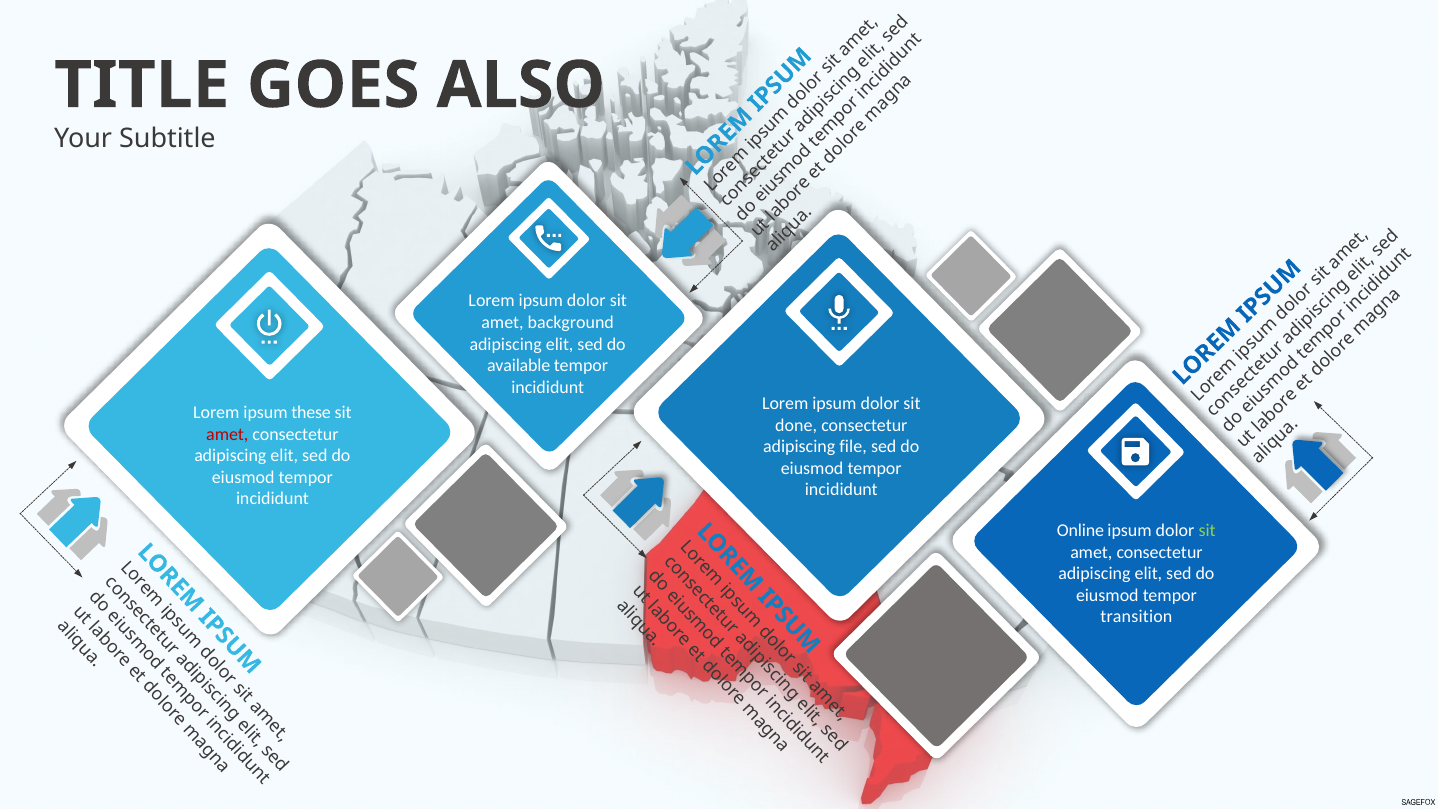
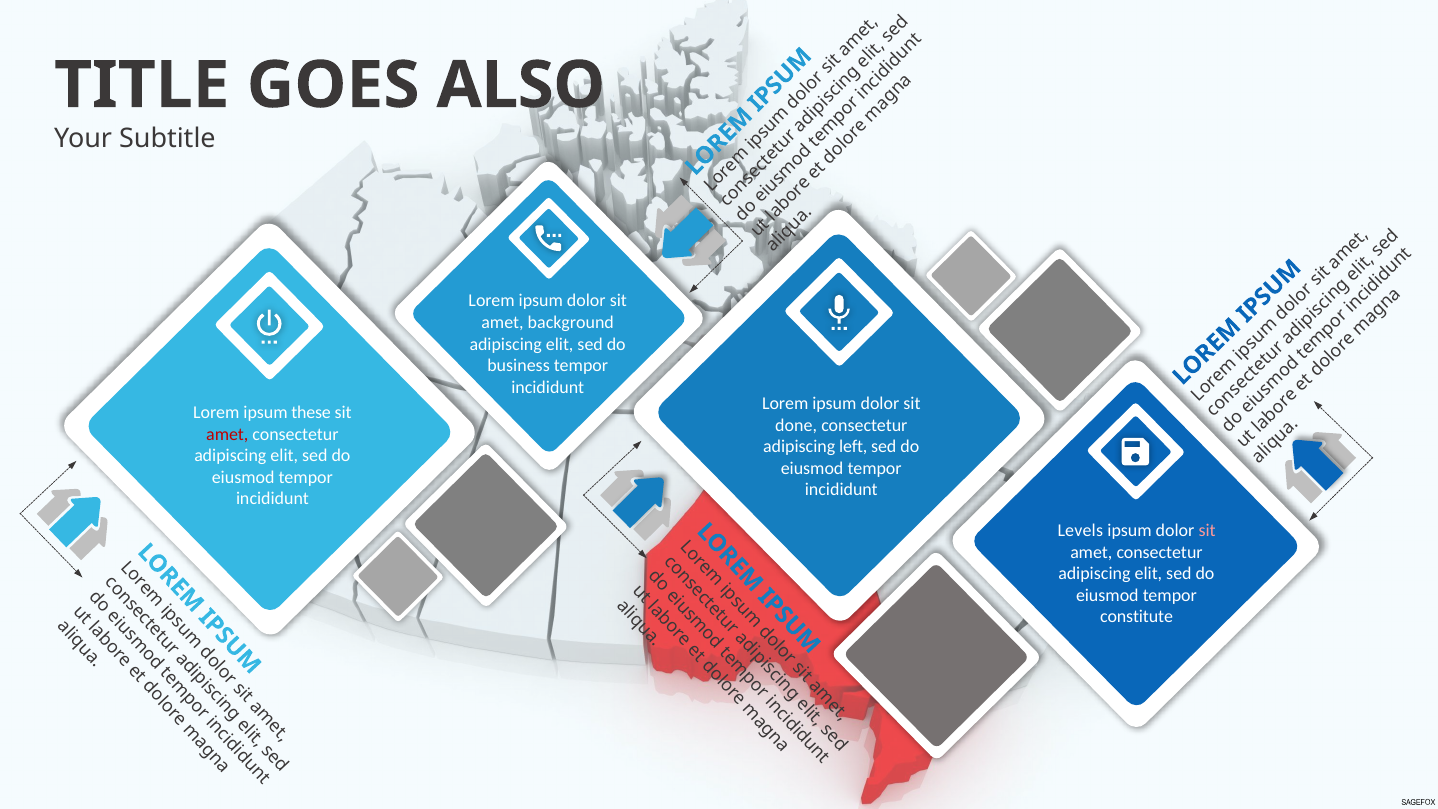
available: available -> business
file: file -> left
Online: Online -> Levels
sit at (1207, 530) colour: light green -> pink
transition: transition -> constitute
